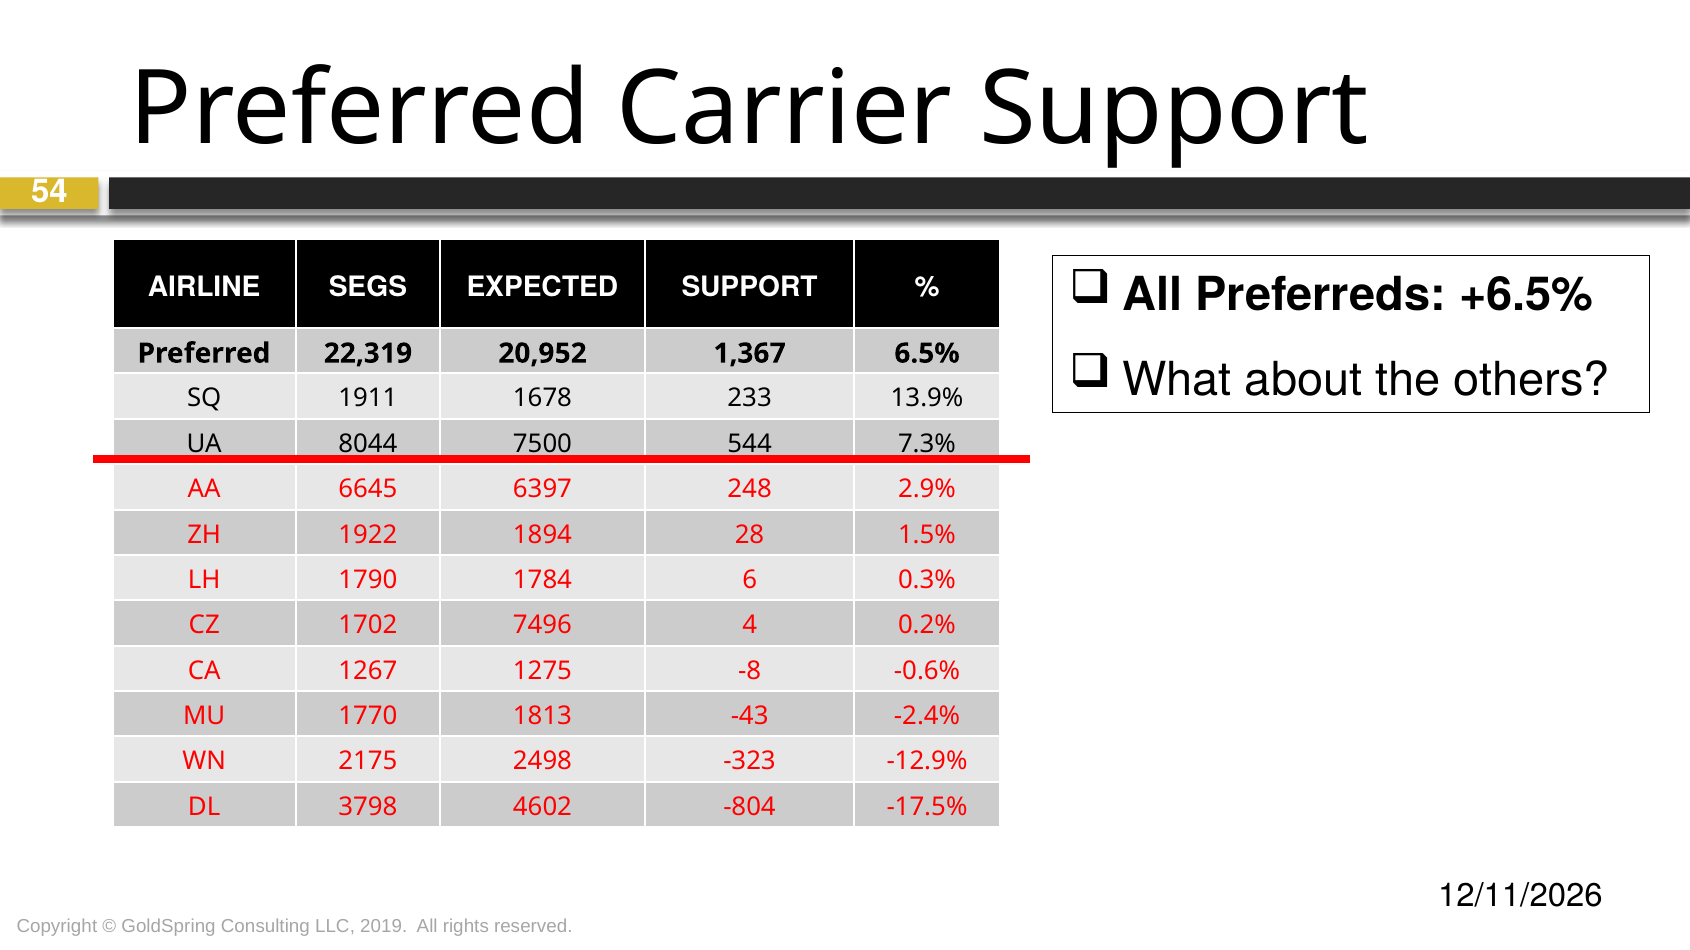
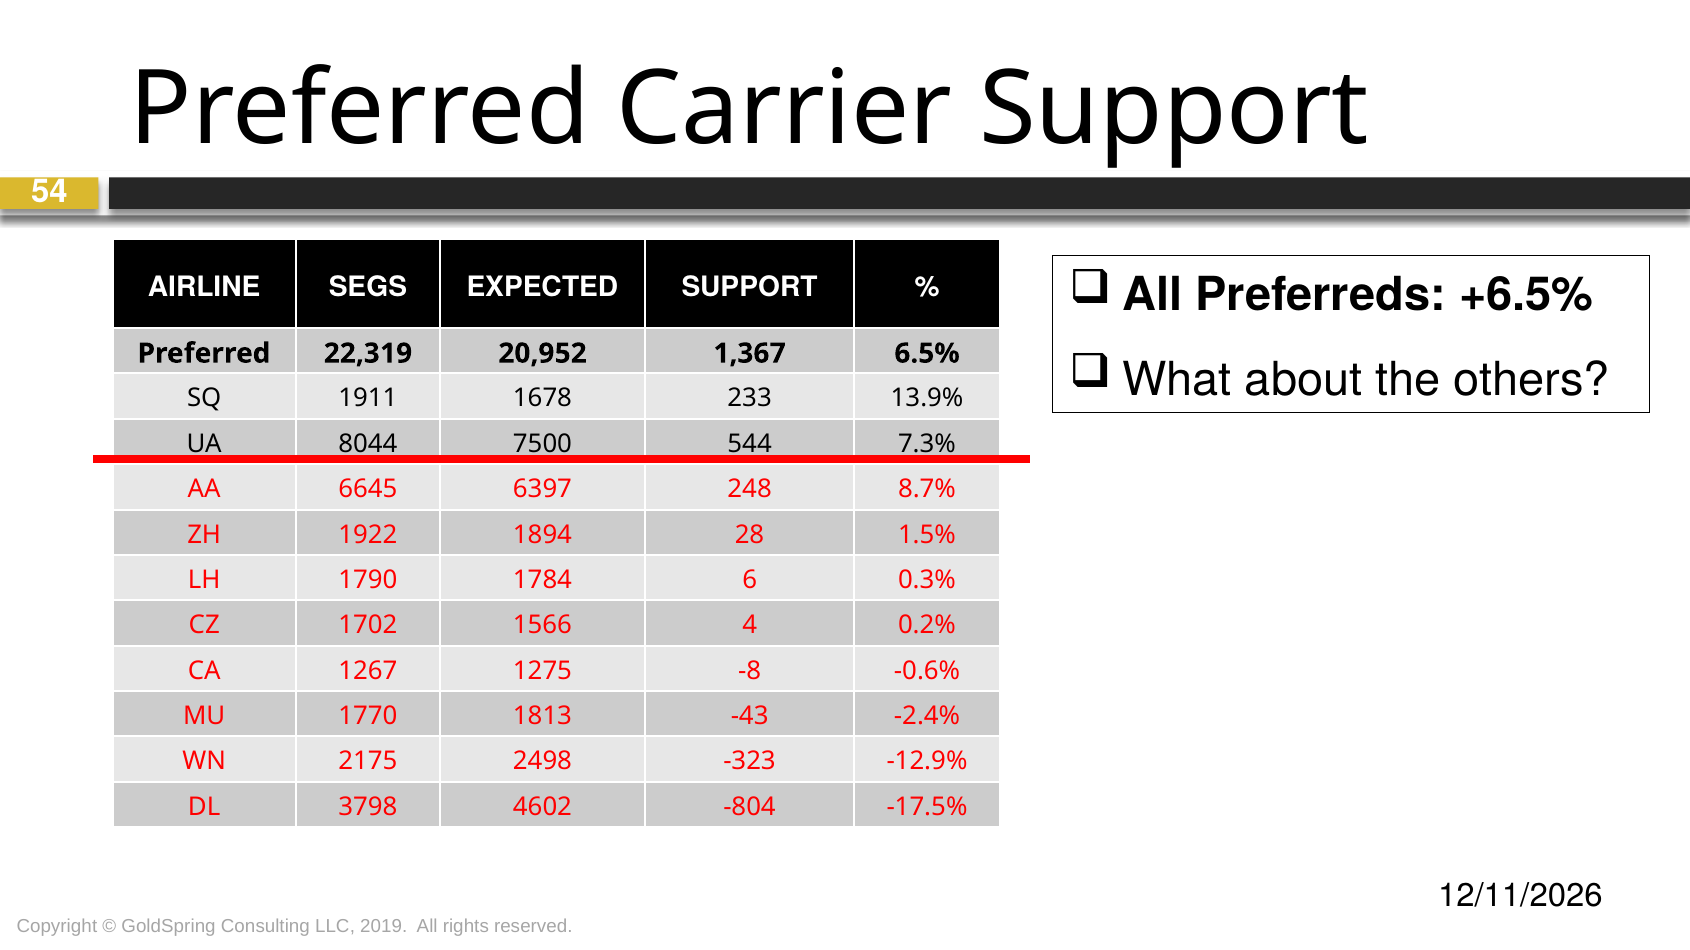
2.9%: 2.9% -> 8.7%
7496: 7496 -> 1566
